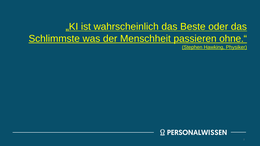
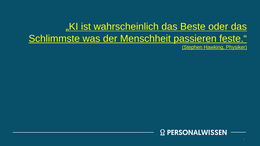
ohne.“: ohne.“ -> feste.“
